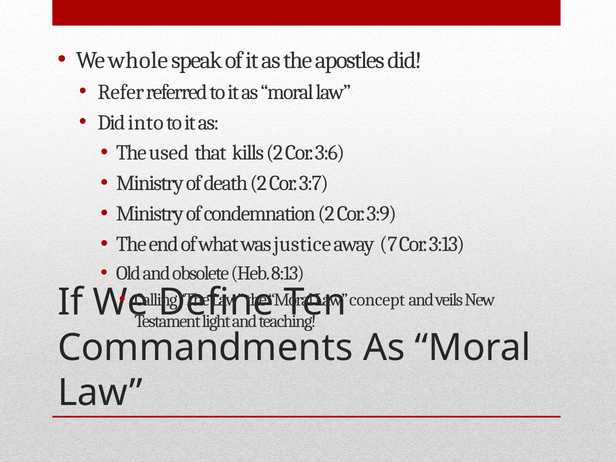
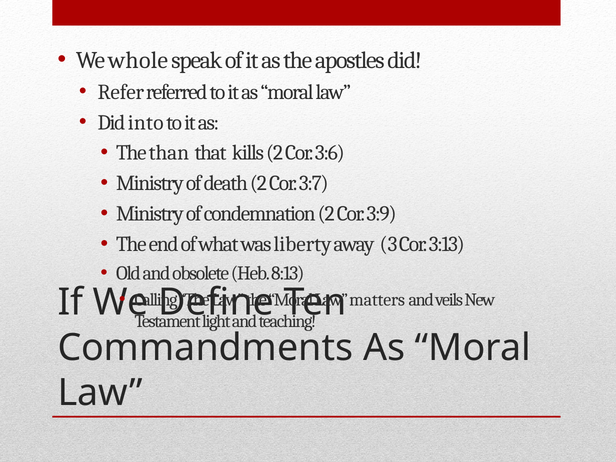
used: used -> than
justice: justice -> liberty
7: 7 -> 3
concept: concept -> matters
